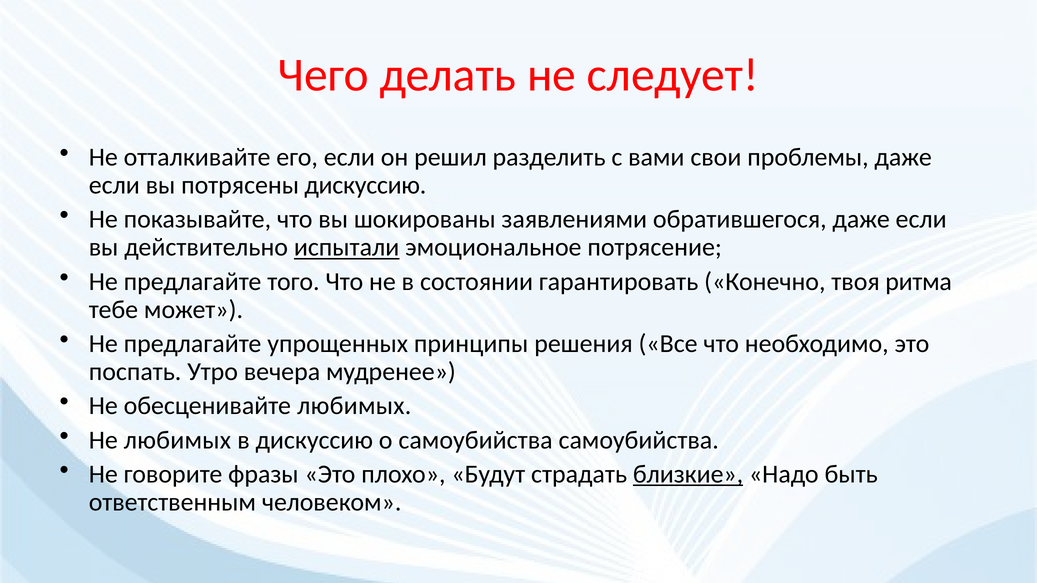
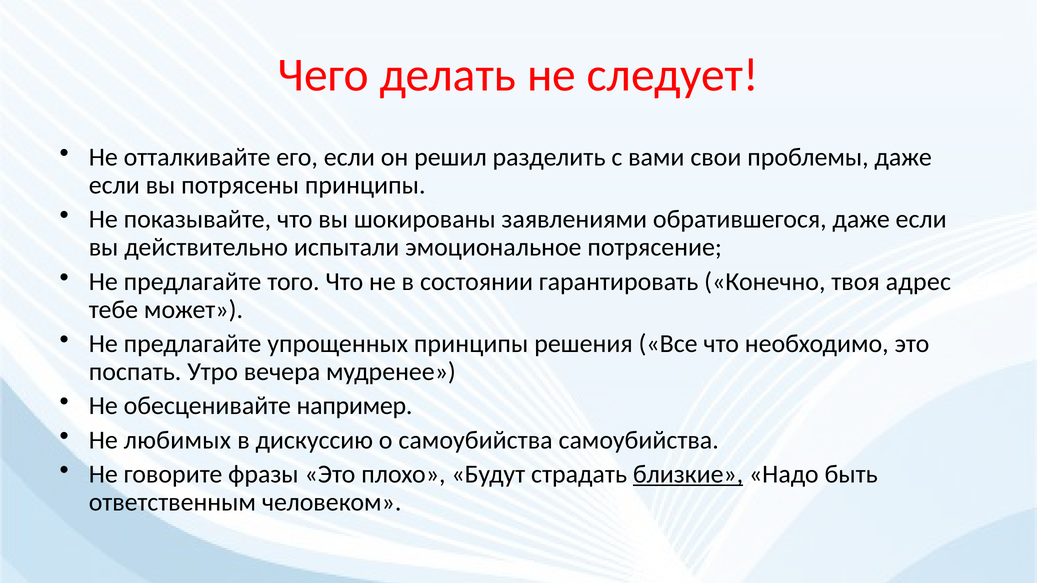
потрясены дискуссию: дискуссию -> принципы
испытали underline: present -> none
ритма: ритма -> адрес
обесценивайте любимых: любимых -> например
